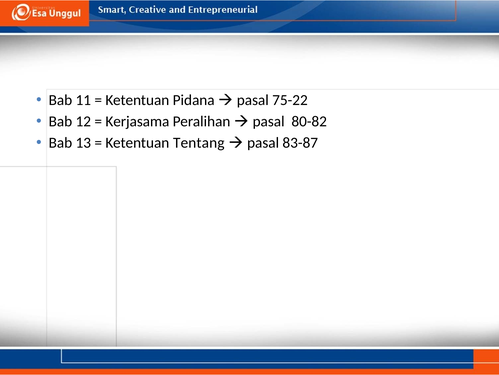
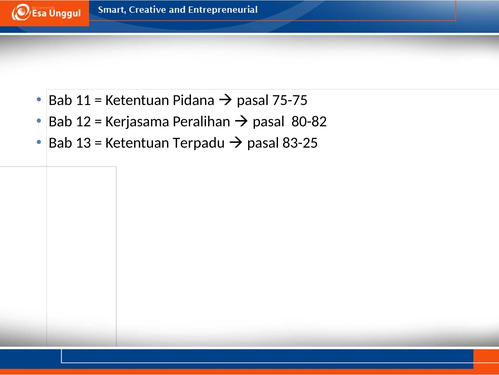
75-22: 75-22 -> 75-75
Tentang: Tentang -> Terpadu
83-87: 83-87 -> 83-25
